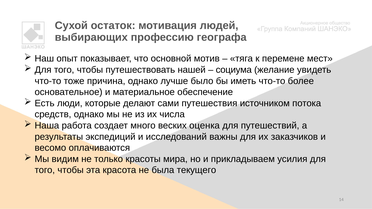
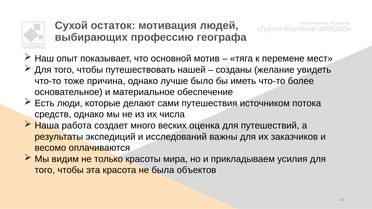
социума: социума -> созданы
текущего: текущего -> объектов
